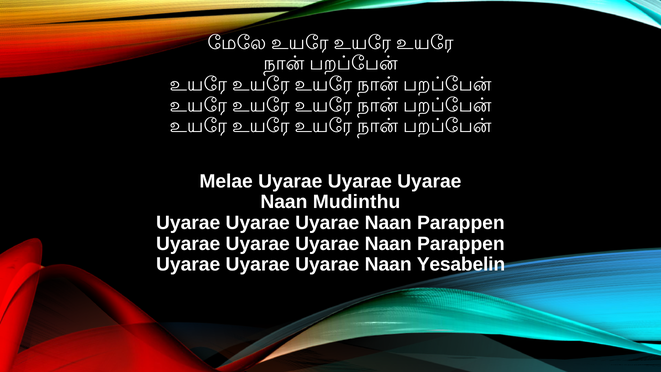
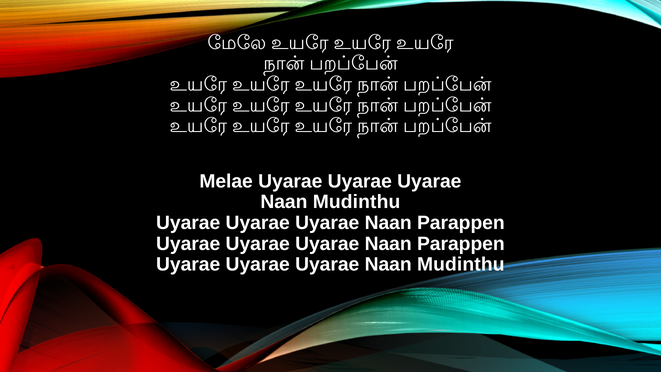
Yesabelin at (461, 264): Yesabelin -> Mudinthu
